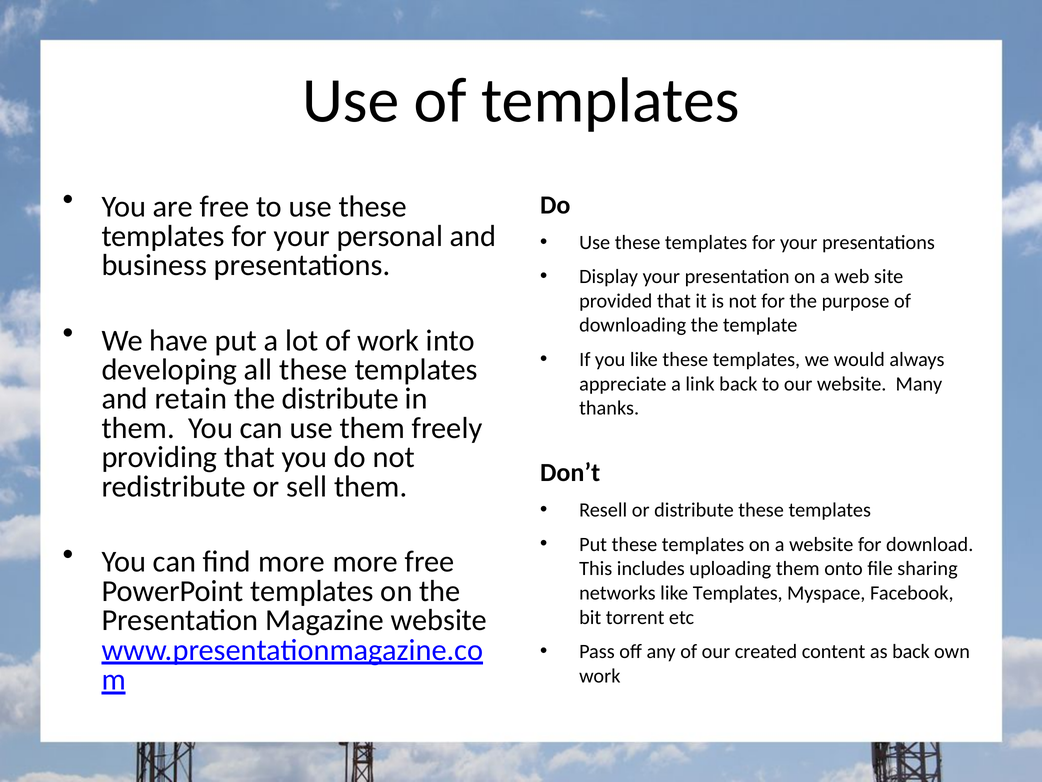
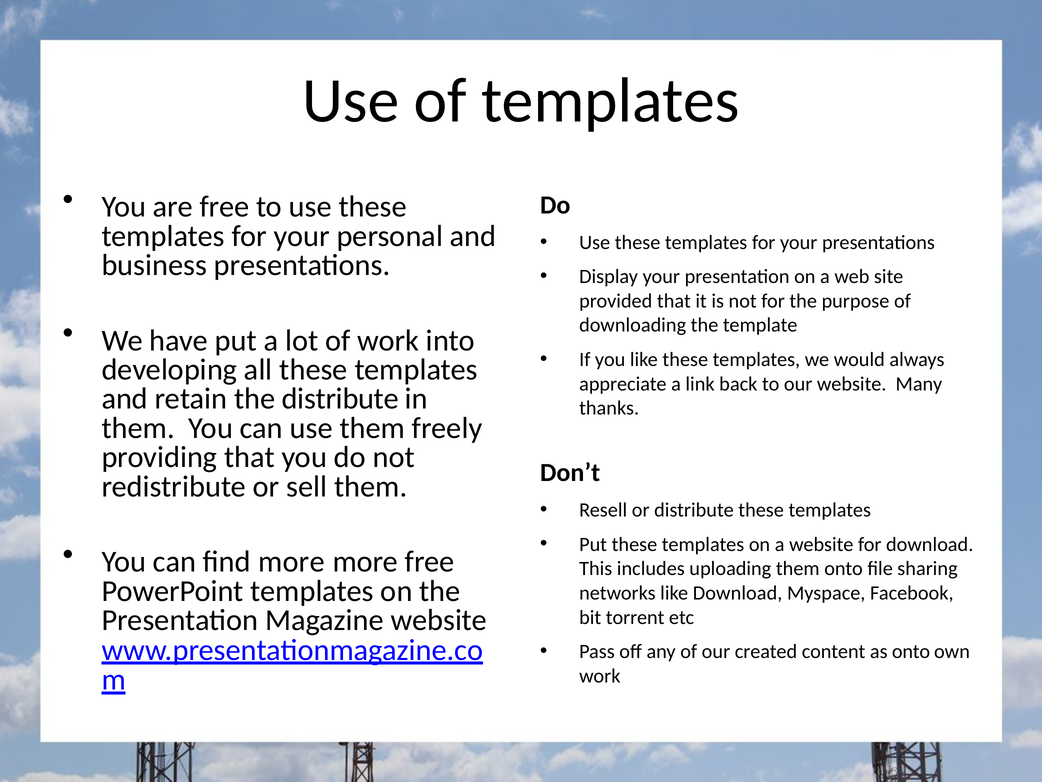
like Templates: Templates -> Download
as back: back -> onto
